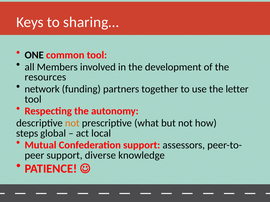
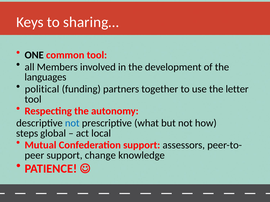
resources: resources -> languages
network: network -> political
not at (72, 123) colour: orange -> blue
diverse: diverse -> change
